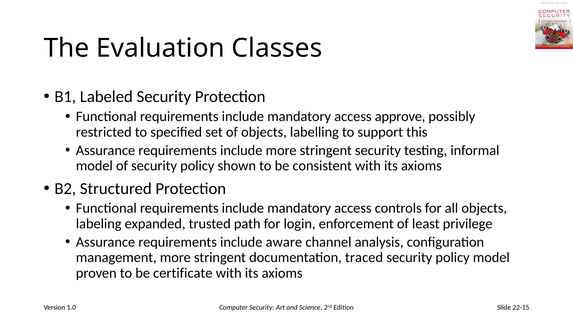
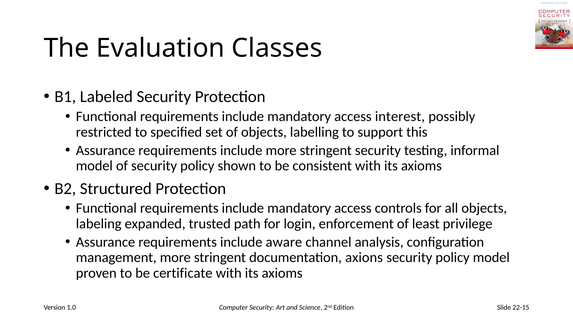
approve: approve -> interest
traced: traced -> axions
